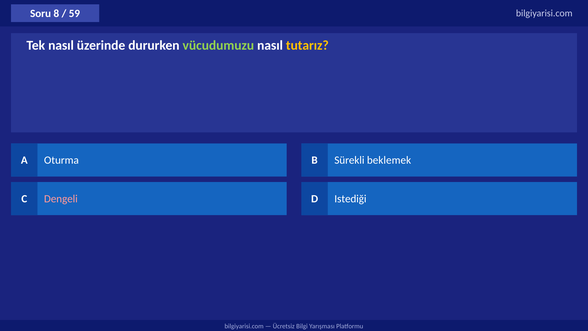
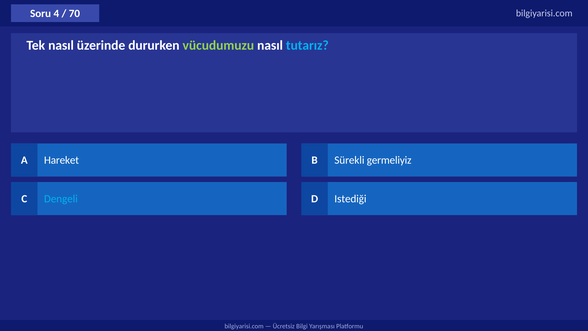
8: 8 -> 4
59: 59 -> 70
tutarız colour: yellow -> light blue
Oturma: Oturma -> Hareket
beklemek: beklemek -> germeliyiz
Dengeli colour: pink -> light blue
